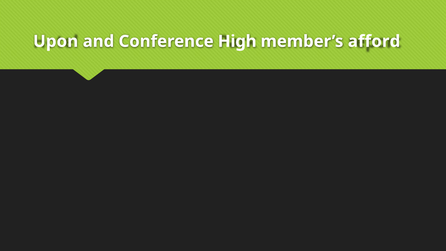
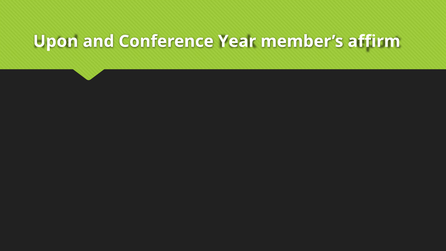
High: High -> Year
afford: afford -> affirm
